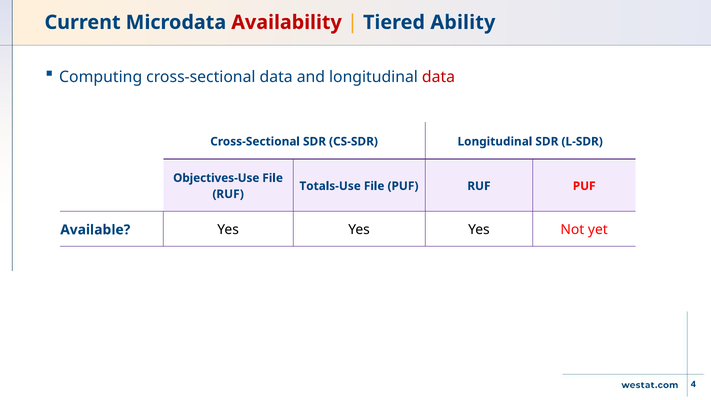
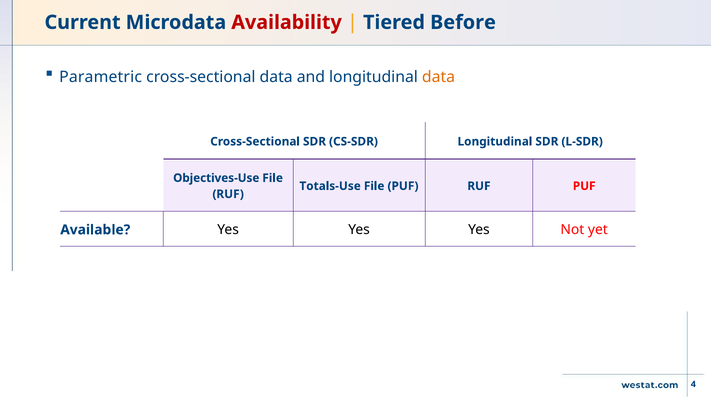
Ability: Ability -> Before
Computing: Computing -> Parametric
data at (439, 77) colour: red -> orange
